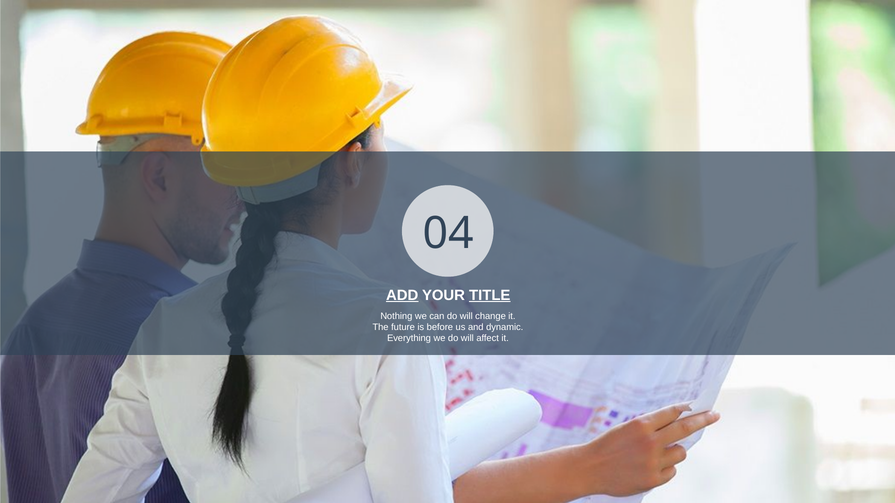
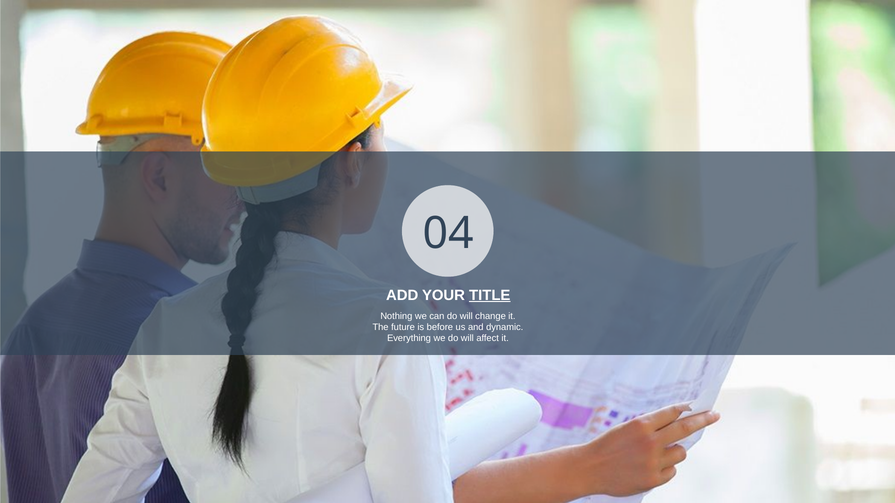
ADD underline: present -> none
